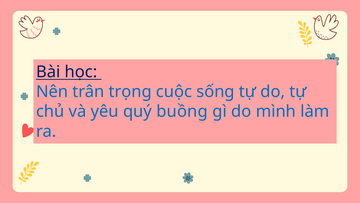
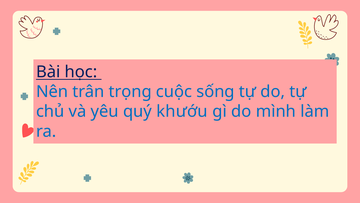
buồng: buồng -> khướu
